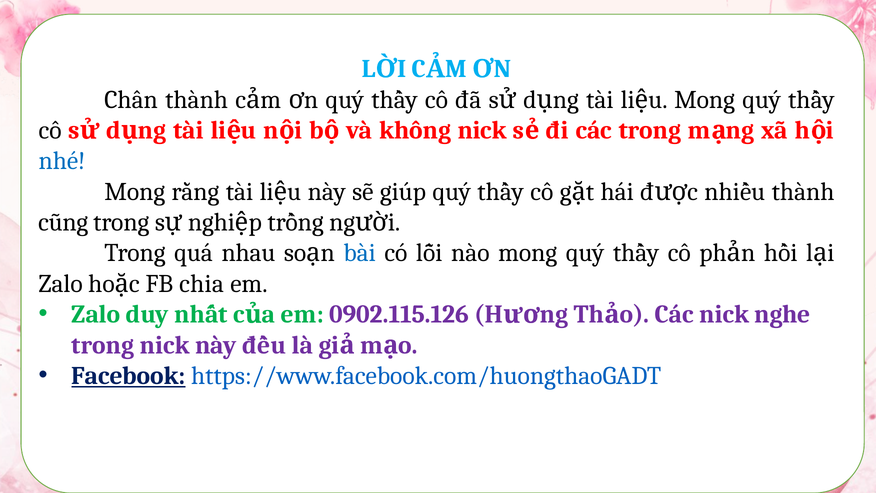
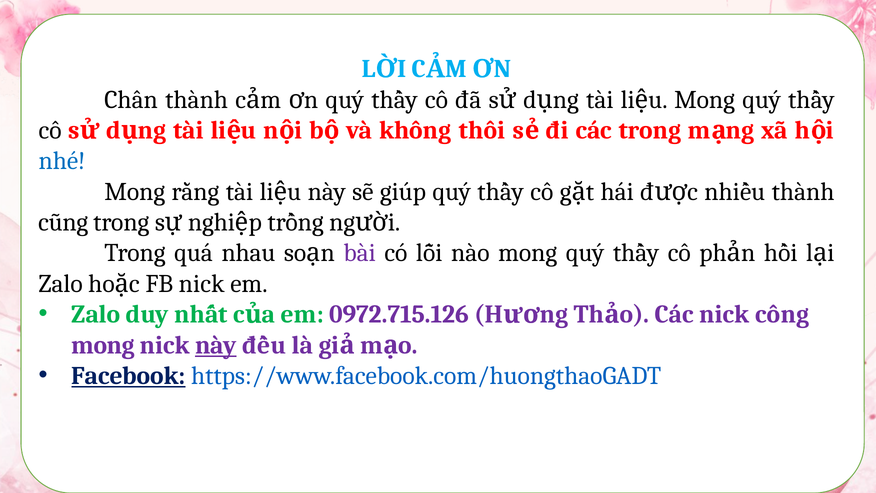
không nick: nick -> thôi
bài colour: blue -> purple
FB chia: chia -> nick
0902.115.126: 0902.115.126 -> 0972.715.126
nghe: nghe -> công
trong at (103, 345): trong -> mong
này at (216, 345) underline: none -> present
